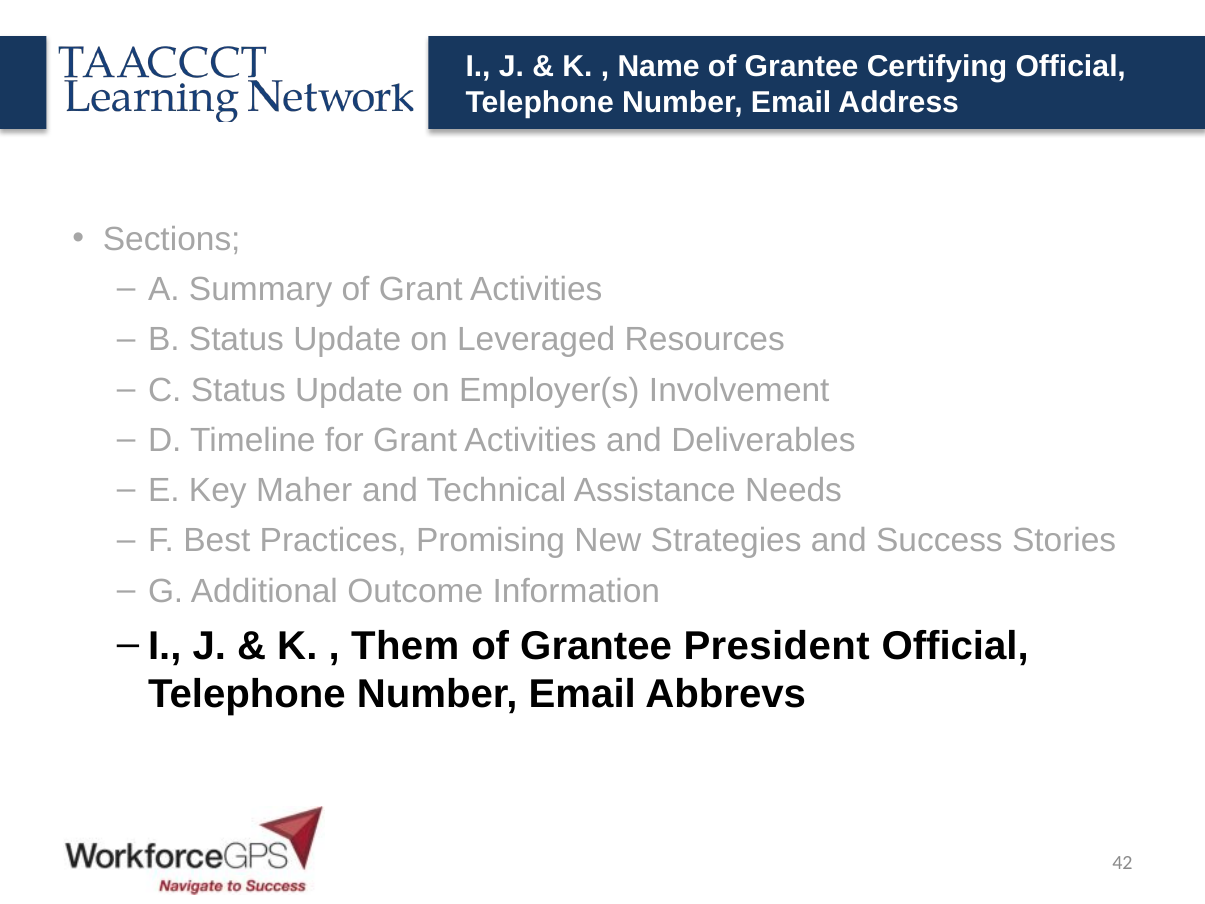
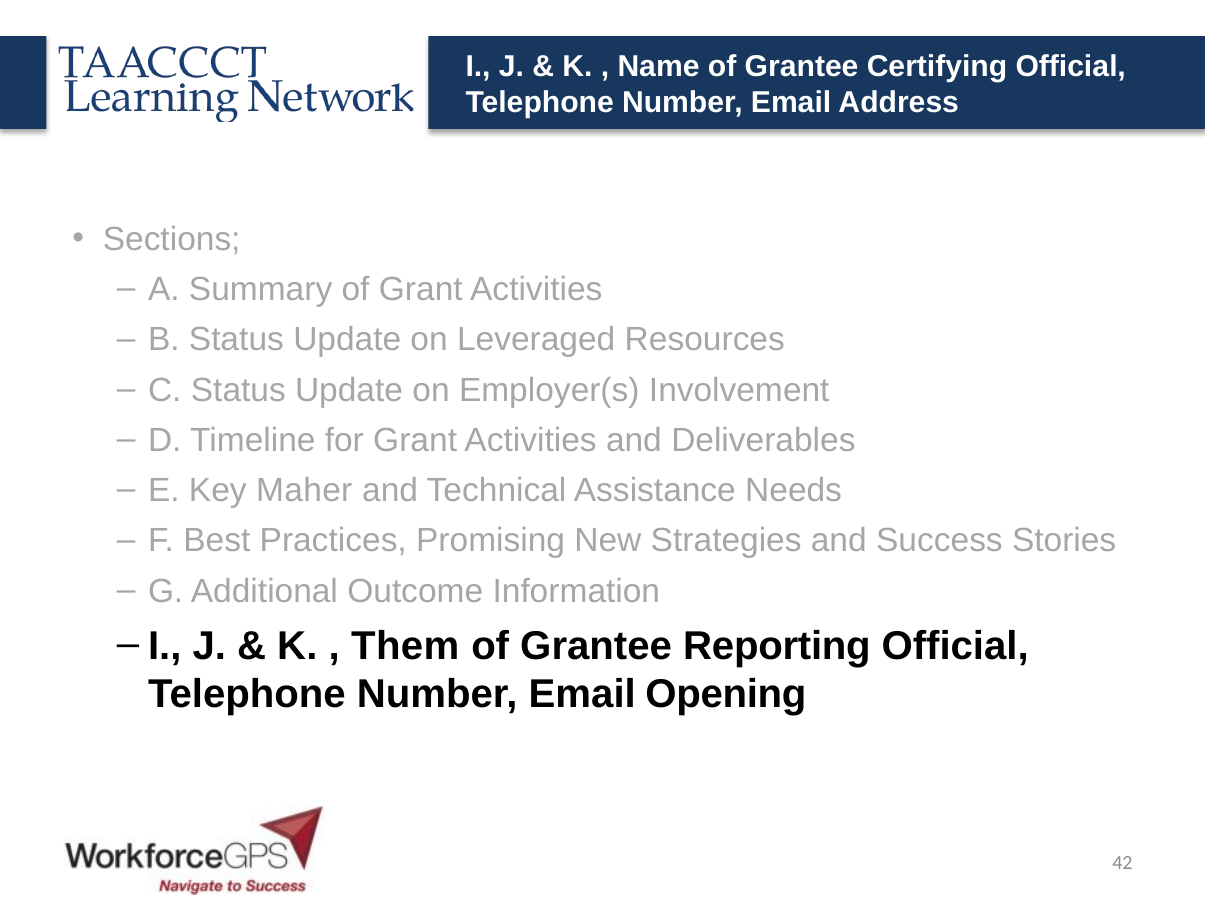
President: President -> Reporting
Abbrevs: Abbrevs -> Opening
